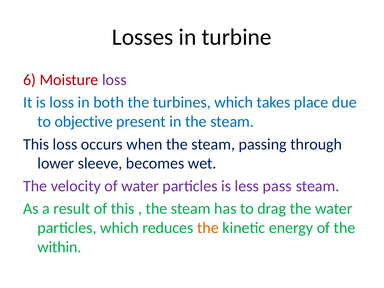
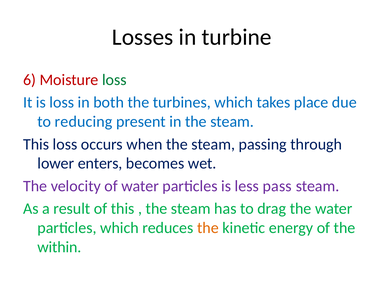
loss at (114, 80) colour: purple -> green
objective: objective -> reducing
sleeve: sleeve -> enters
